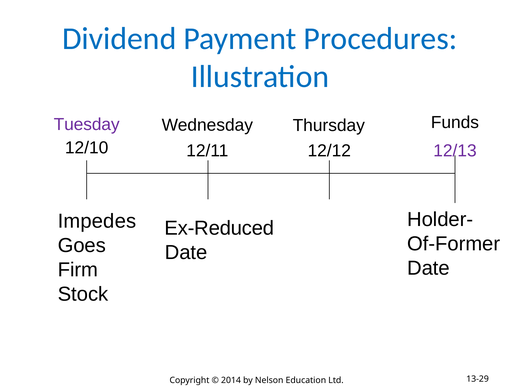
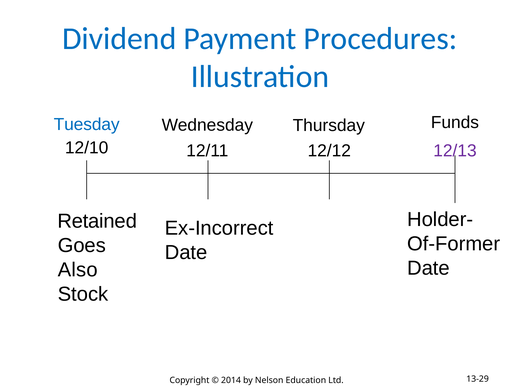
Tuesday colour: purple -> blue
Impedes: Impedes -> Retained
Ex-Reduced: Ex-Reduced -> Ex-Incorrect
Firm: Firm -> Also
